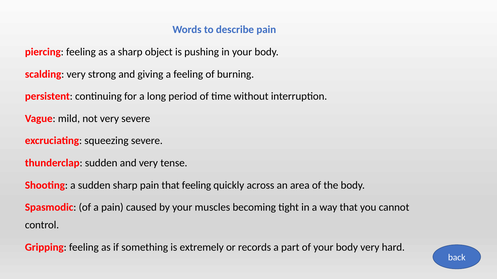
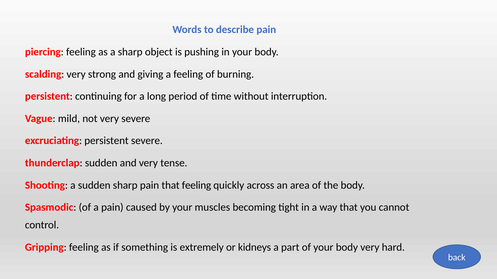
excruciating squeezing: squeezing -> persistent
records: records -> kidneys
